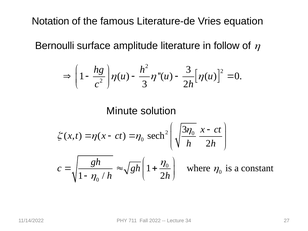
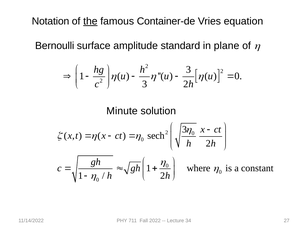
the underline: none -> present
Literature-de: Literature-de -> Container-de
literature: literature -> standard
follow: follow -> plane
